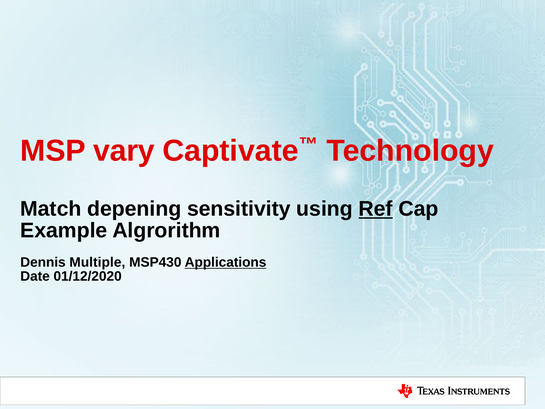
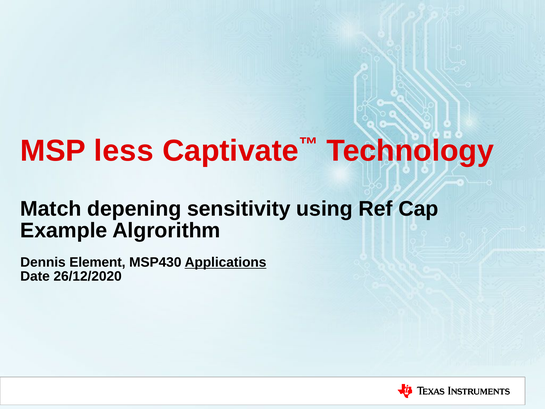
vary: vary -> less
Ref underline: present -> none
Multiple: Multiple -> Element
01/12/2020: 01/12/2020 -> 26/12/2020
